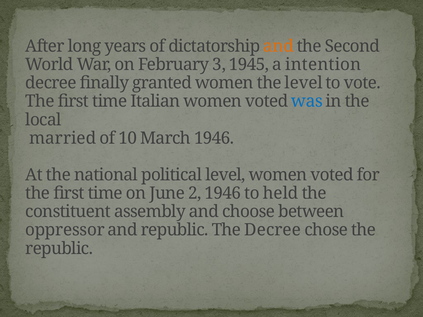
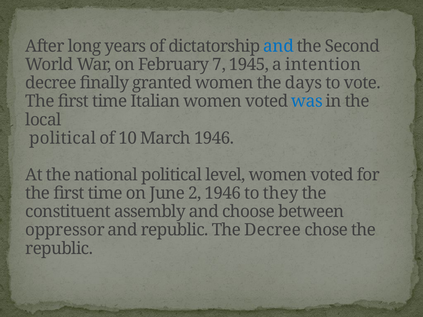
and at (279, 46) colour: orange -> blue
3: 3 -> 7
the level: level -> days
married at (63, 138): married -> political
held: held -> they
